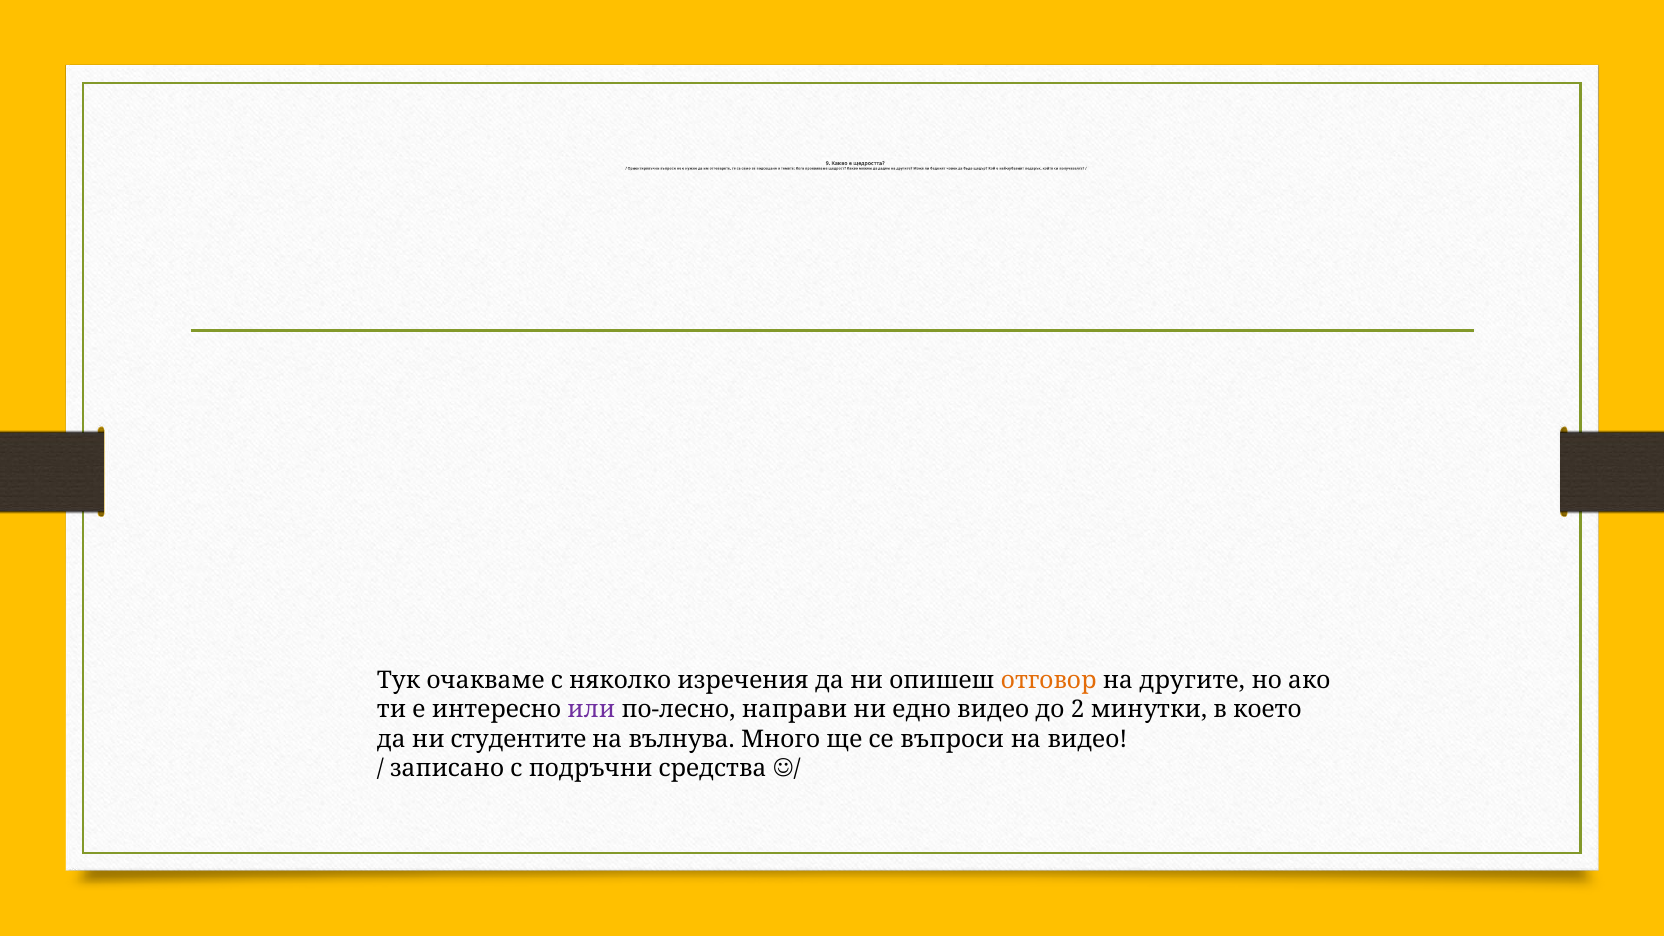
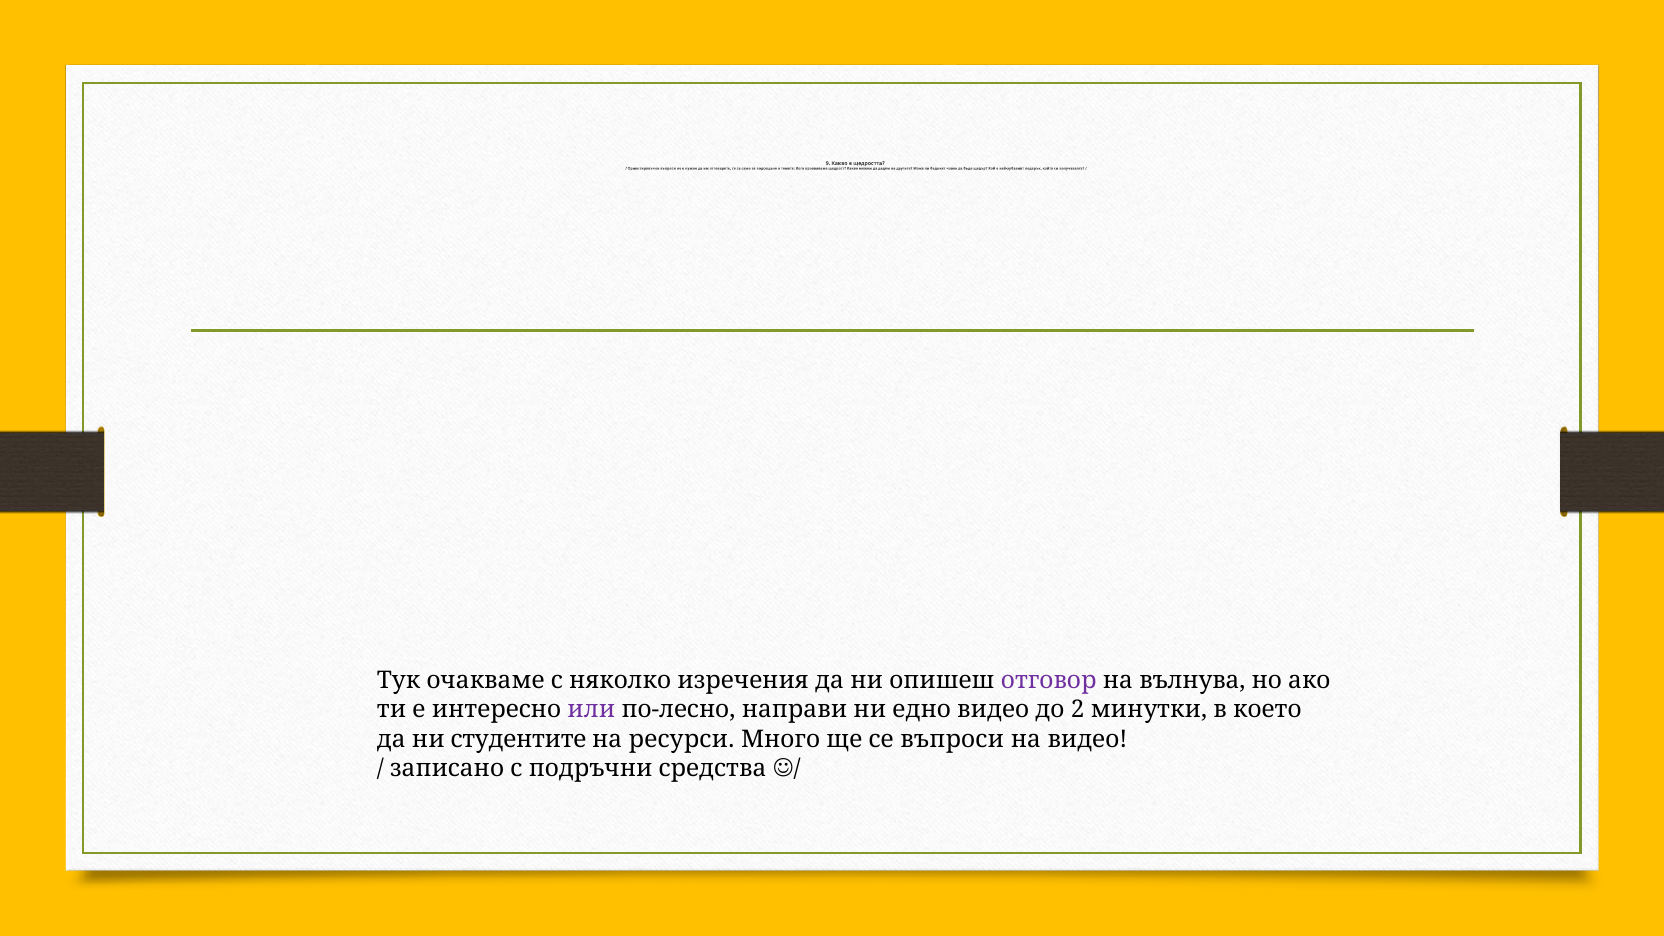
отговор colour: orange -> purple
другите at (1192, 681): другите -> вълнува
вълнува: вълнува -> ресурси
